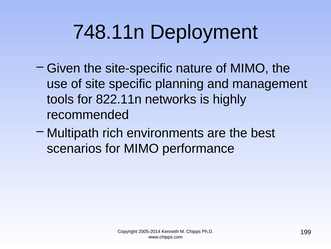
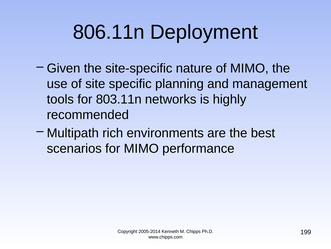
748.11n: 748.11n -> 806.11n
822.11n: 822.11n -> 803.11n
